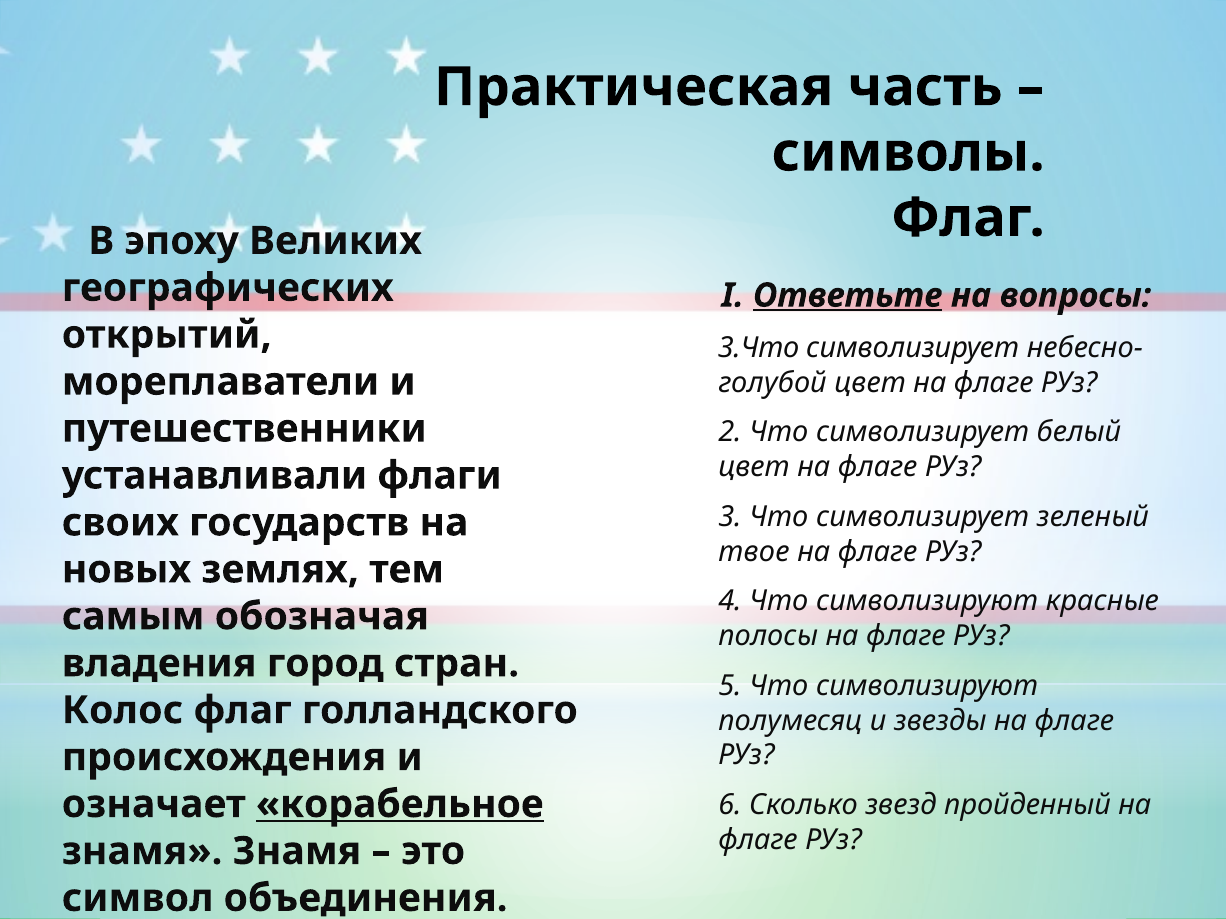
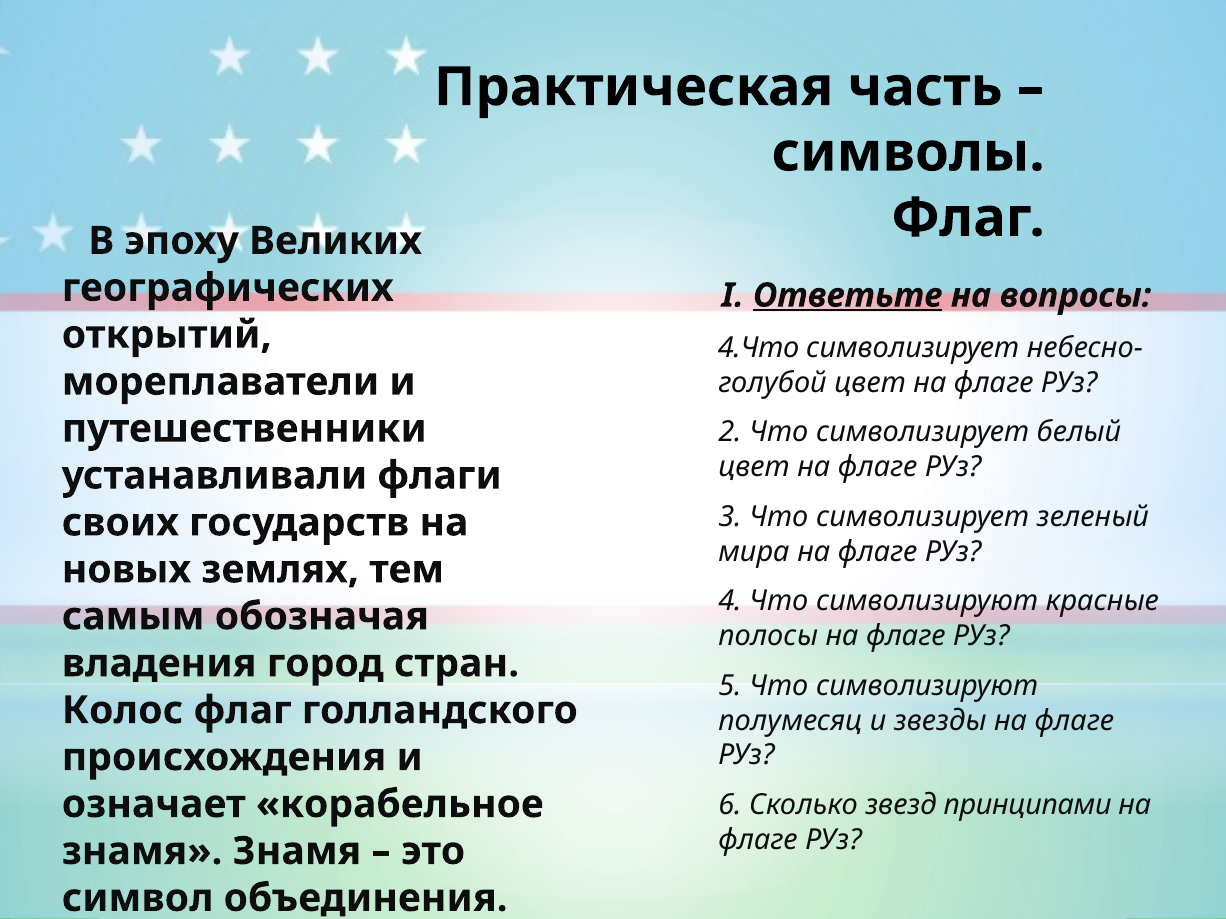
3.Что: 3.Что -> 4.Что
твое: твое -> мира
пройденный: пройденный -> принципами
корабельное underline: present -> none
